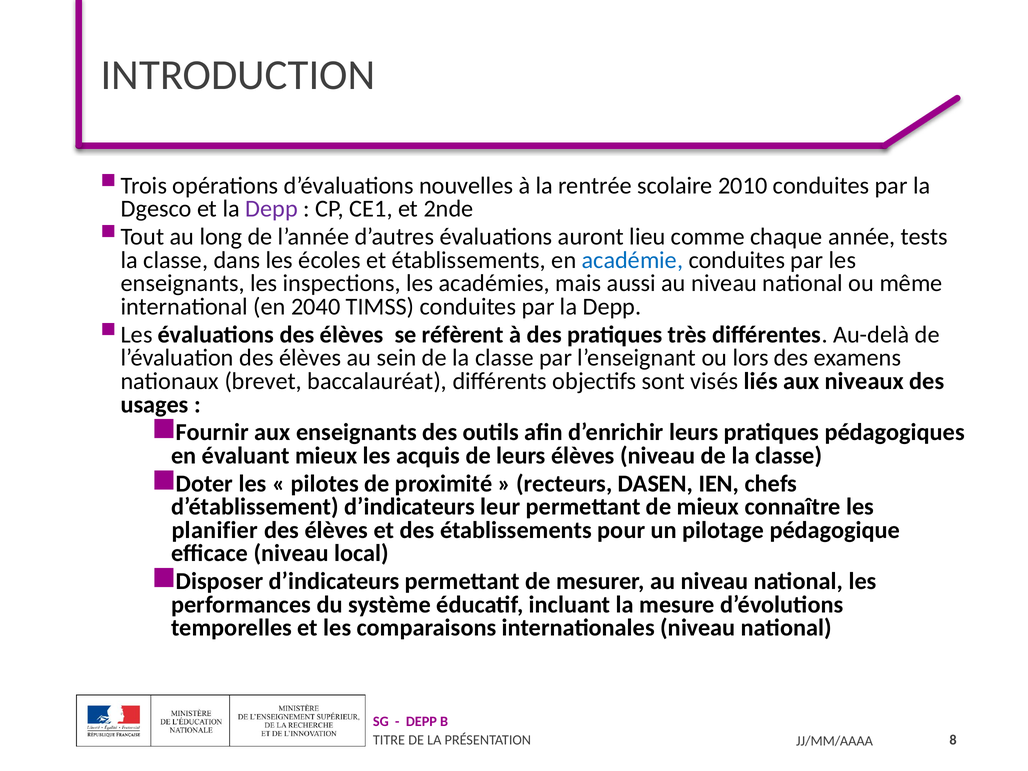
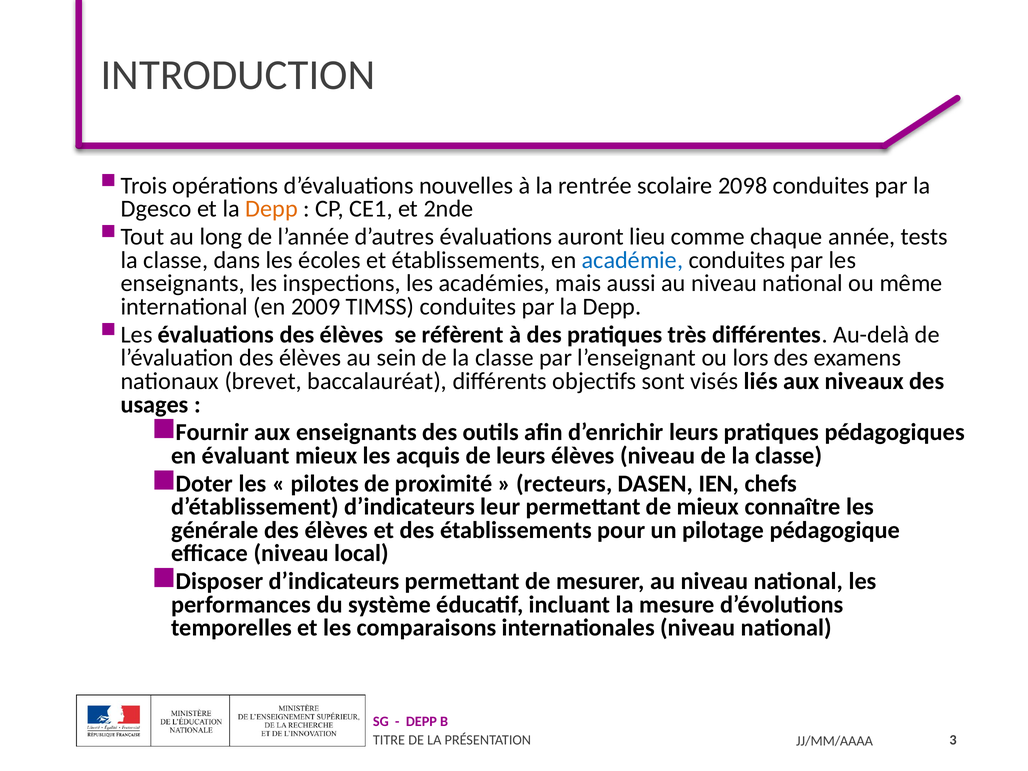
2010: 2010 -> 2098
Depp at (271, 209) colour: purple -> orange
2040: 2040 -> 2009
planifier: planifier -> générale
8: 8 -> 3
